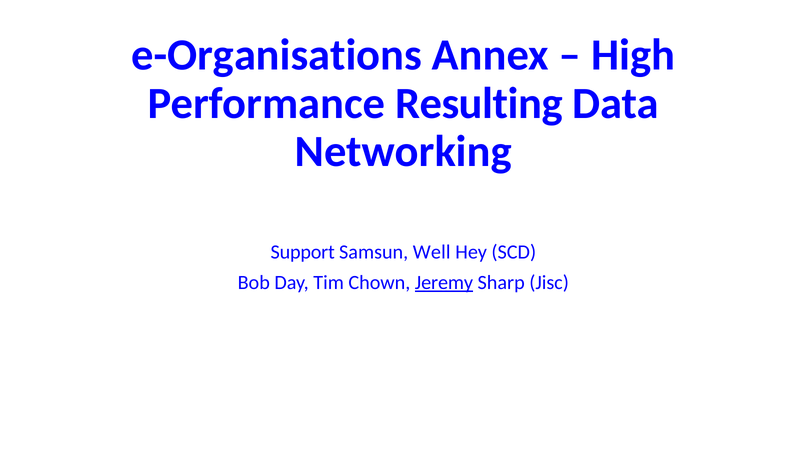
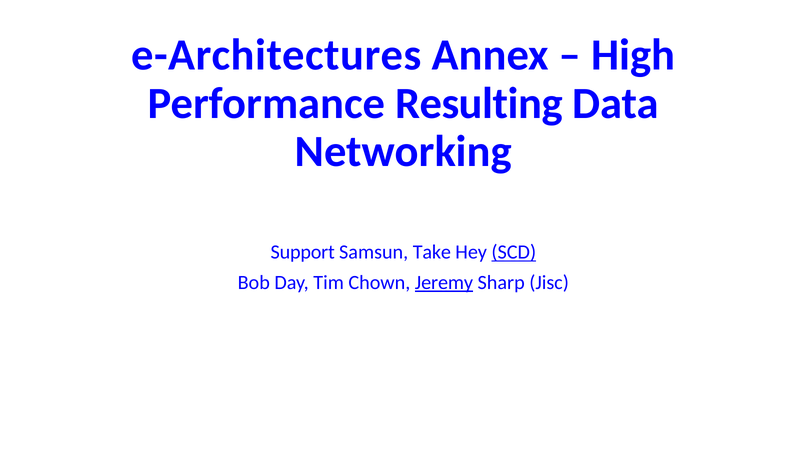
e-Organisations: e-Organisations -> e-Architectures
Well: Well -> Take
SCD underline: none -> present
